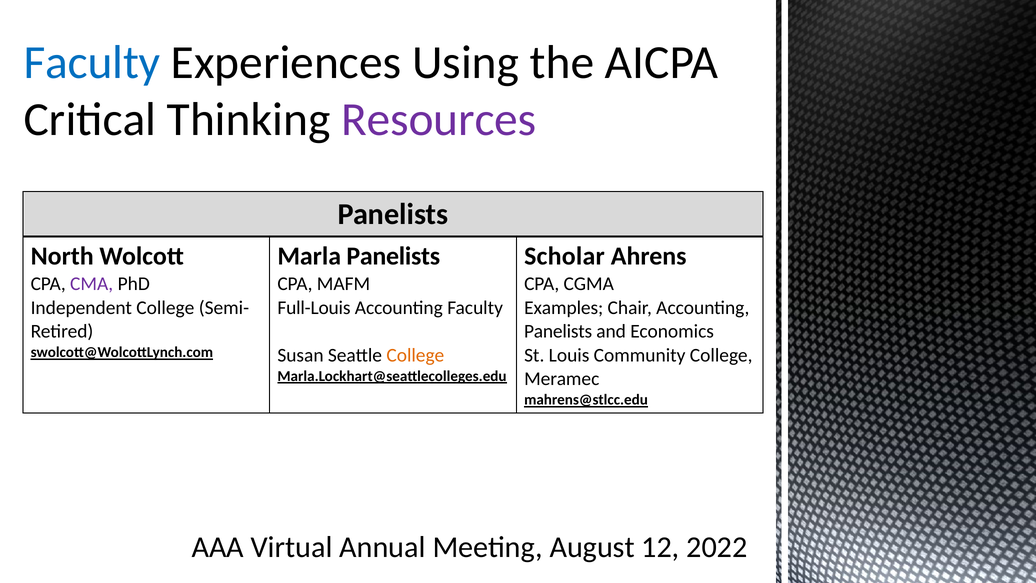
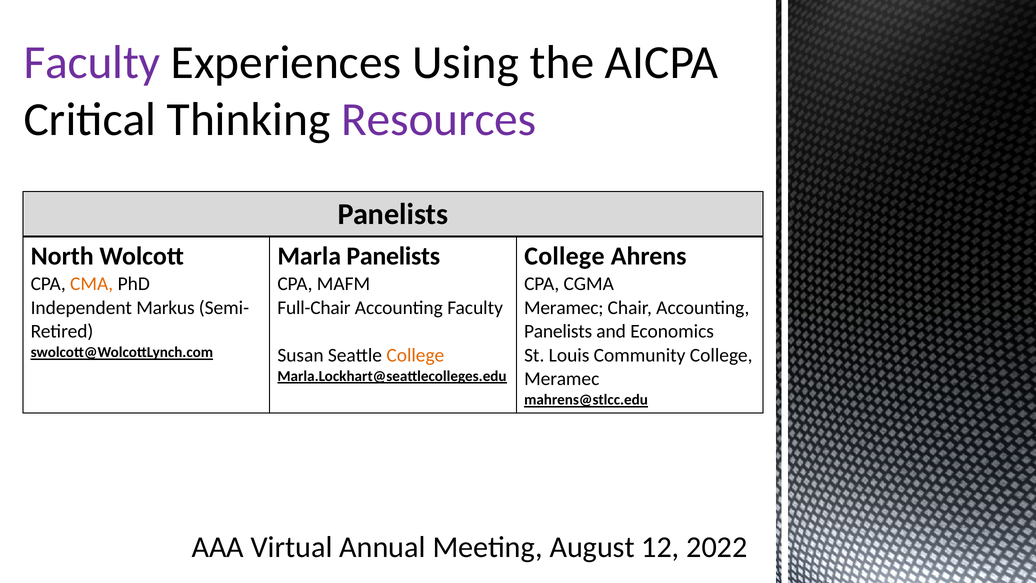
Faculty at (92, 63) colour: blue -> purple
Scholar at (564, 256): Scholar -> College
CMA colour: purple -> orange
Independent College: College -> Markus
Full-Louis: Full-Louis -> Full-Chair
Examples at (564, 308): Examples -> Meramec
